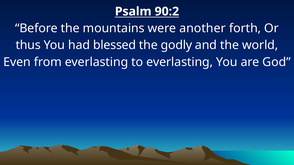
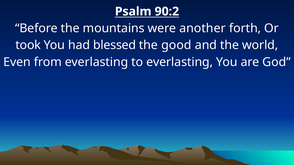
thus: thus -> took
godly: godly -> good
